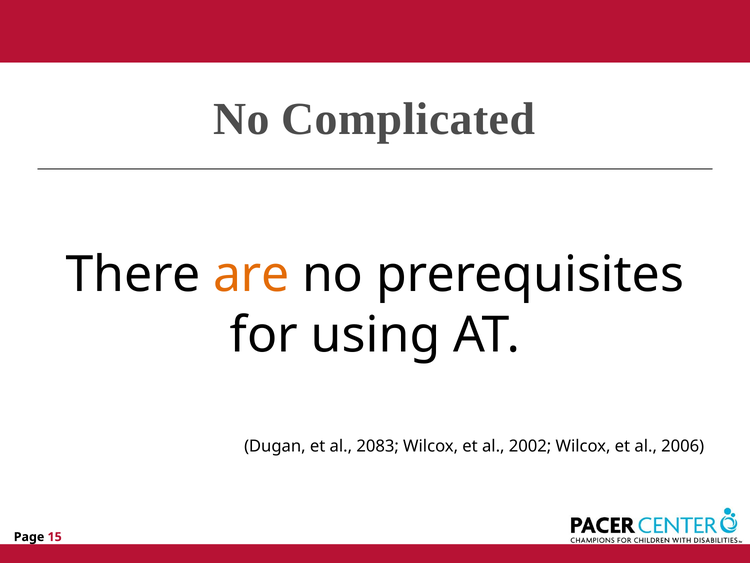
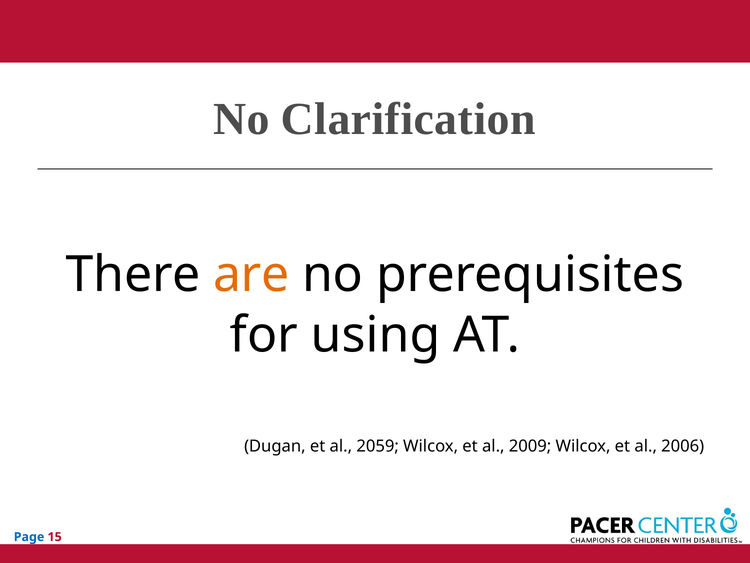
Complicated: Complicated -> Clarification
2083: 2083 -> 2059
2002: 2002 -> 2009
Page colour: black -> blue
